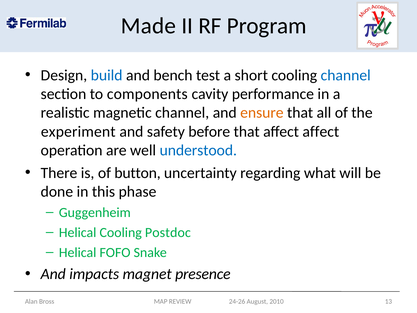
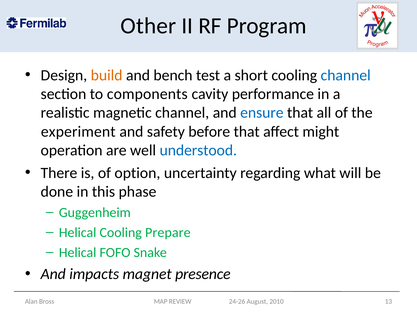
Made: Made -> Other
build colour: blue -> orange
ensure colour: orange -> blue
affect affect: affect -> might
button: button -> option
Postdoc: Postdoc -> Prepare
